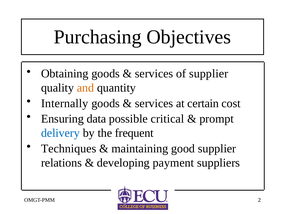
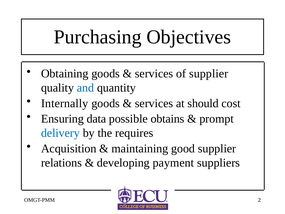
and colour: orange -> blue
certain: certain -> should
critical: critical -> obtains
frequent: frequent -> requires
Techniques: Techniques -> Acquisition
